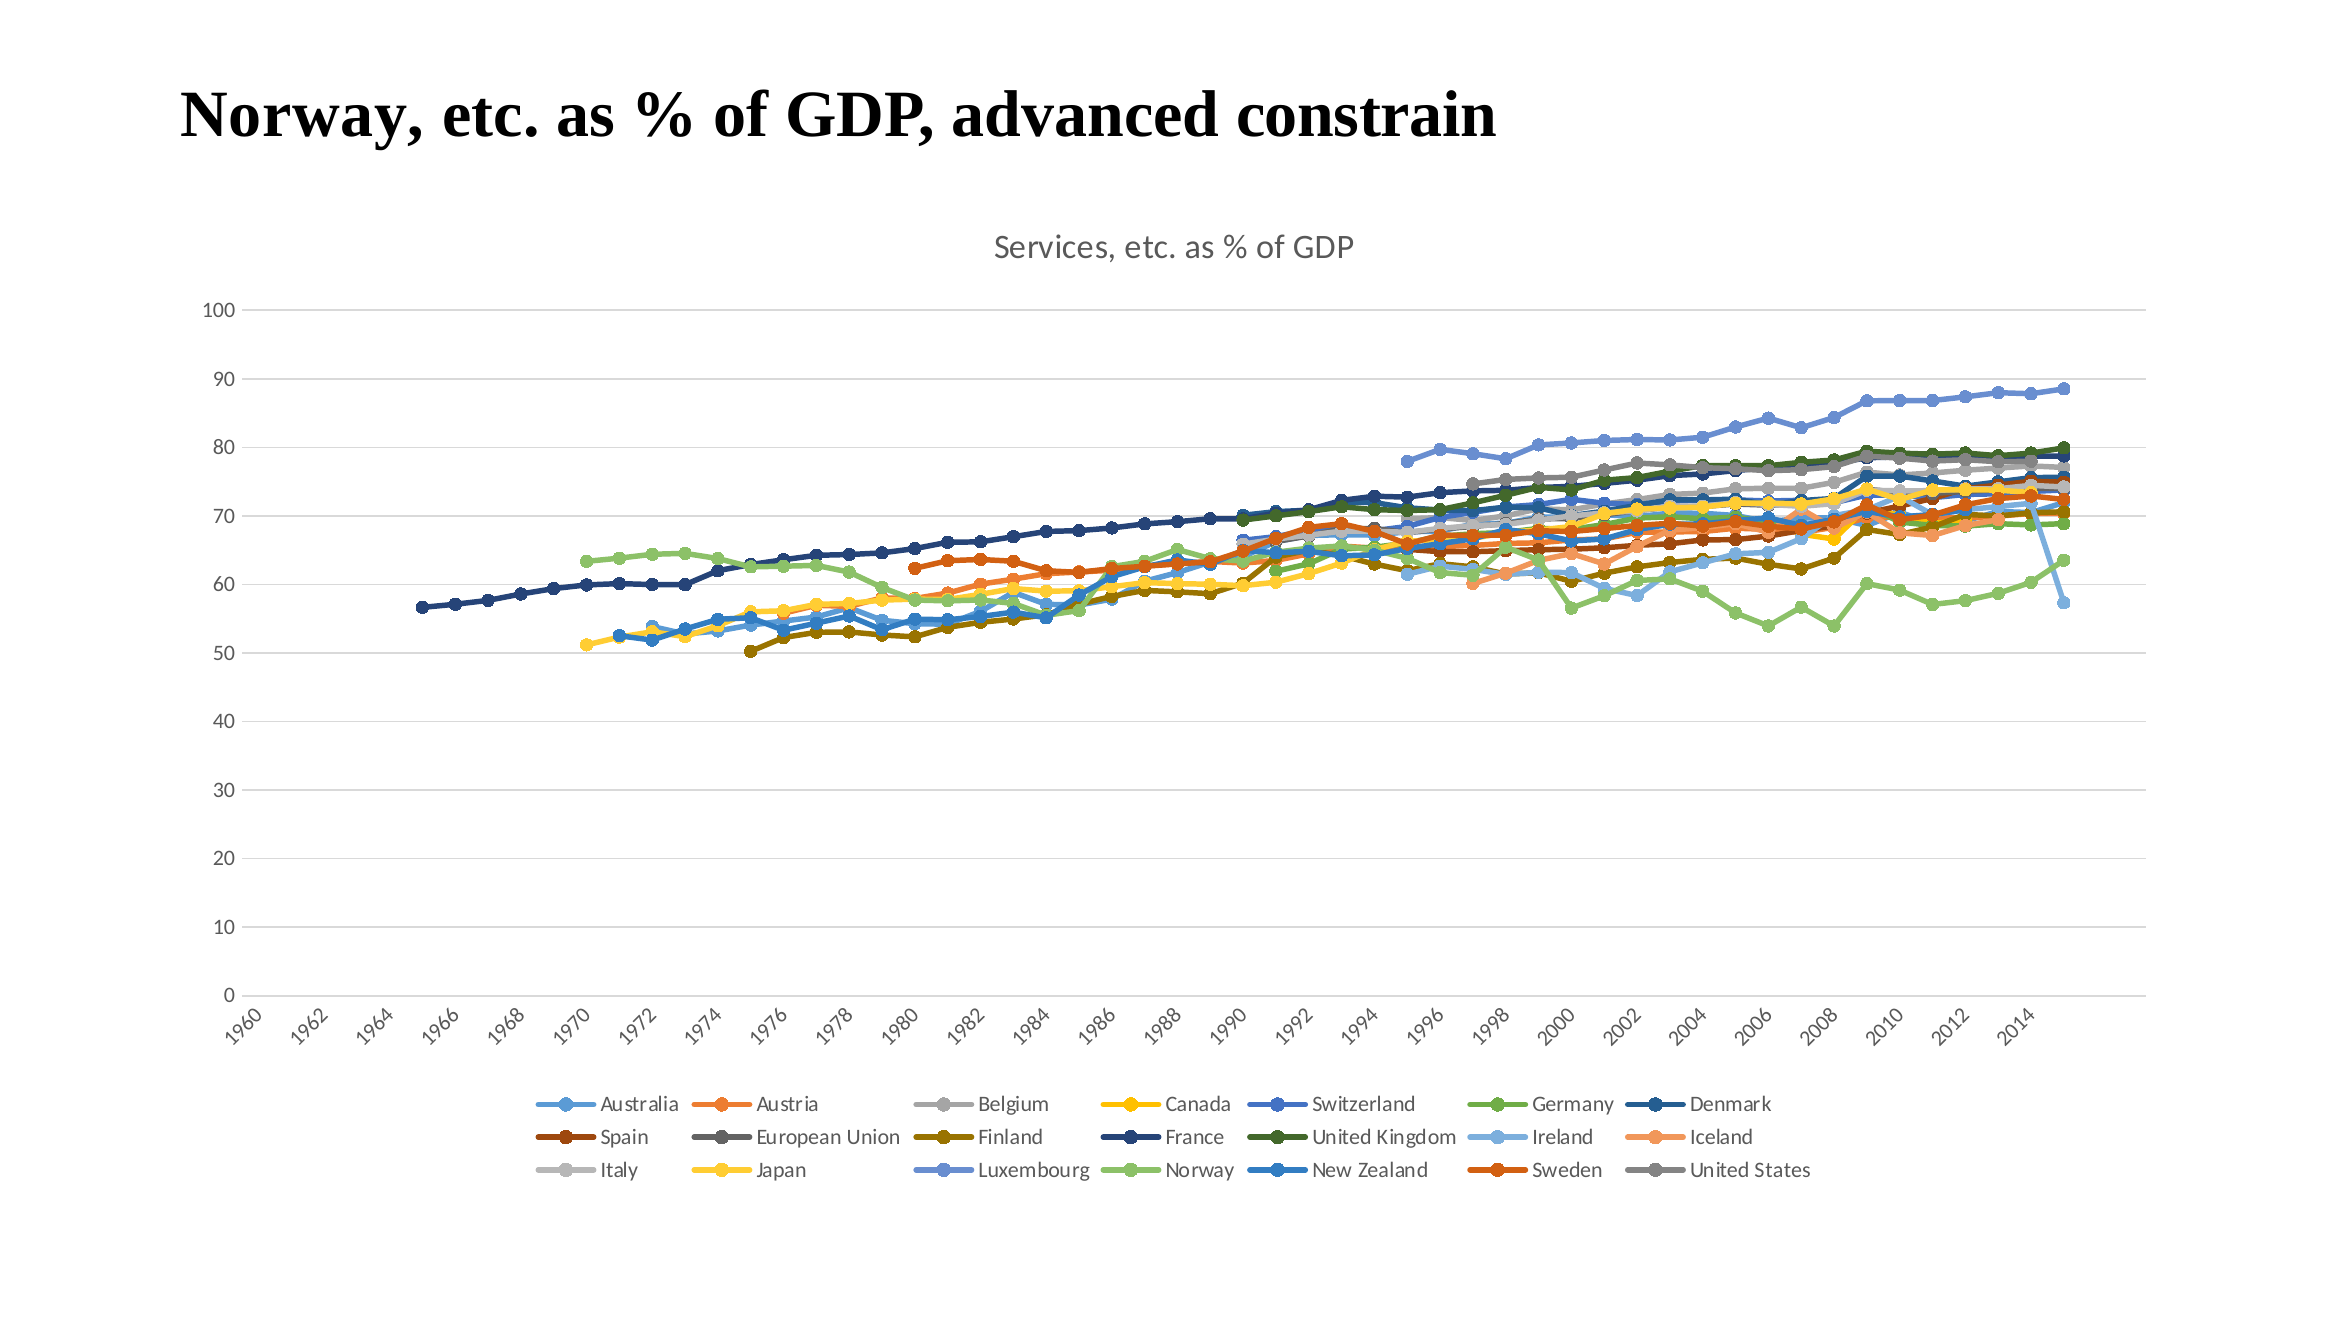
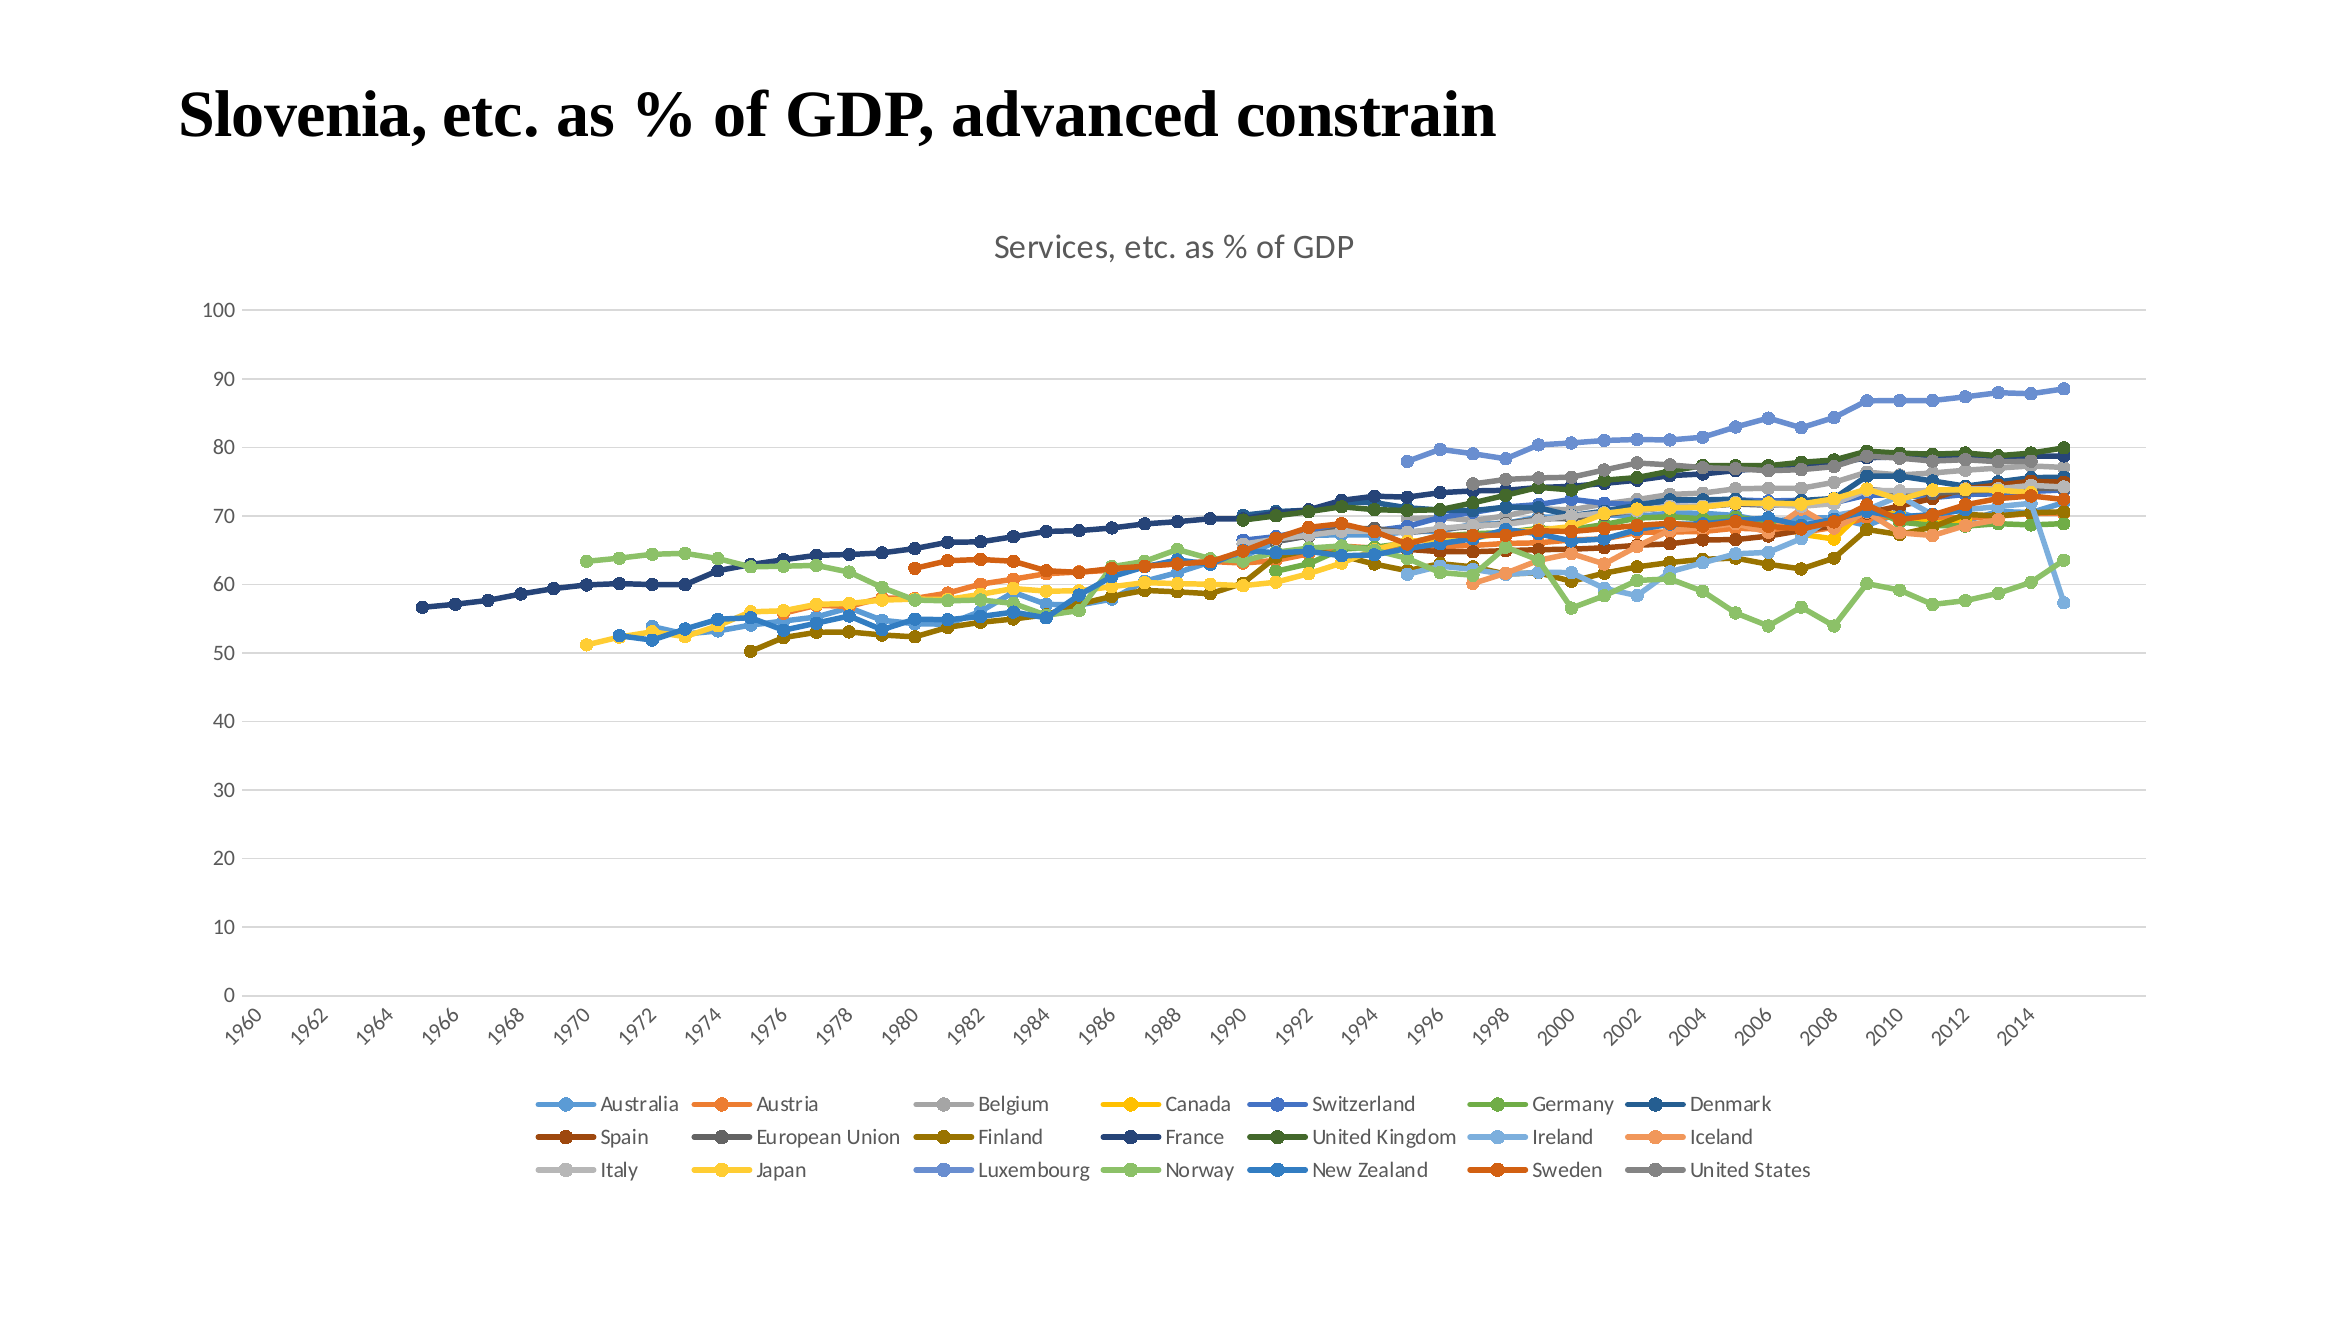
Norway at (302, 114): Norway -> Slovenia
